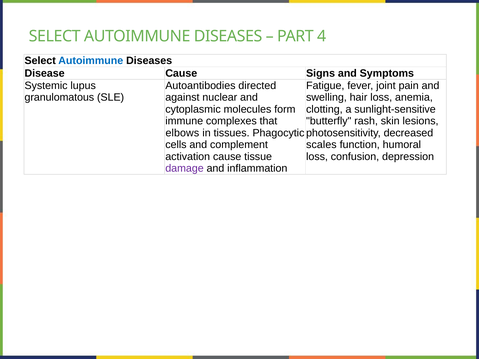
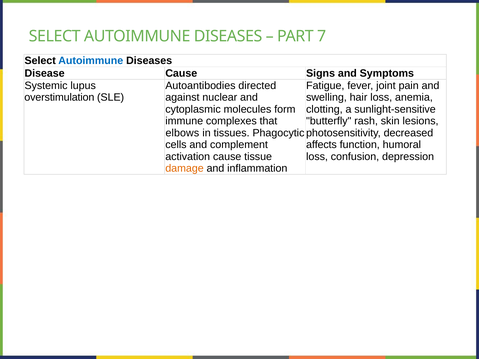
4: 4 -> 7
granulomatous: granulomatous -> overstimulation
scales: scales -> affects
damage colour: purple -> orange
